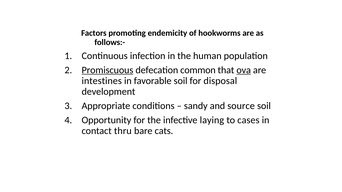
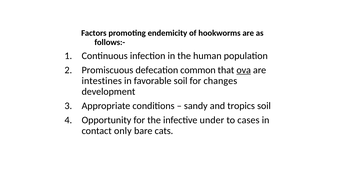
Promiscuous underline: present -> none
disposal: disposal -> changes
source: source -> tropics
laying: laying -> under
thru: thru -> only
